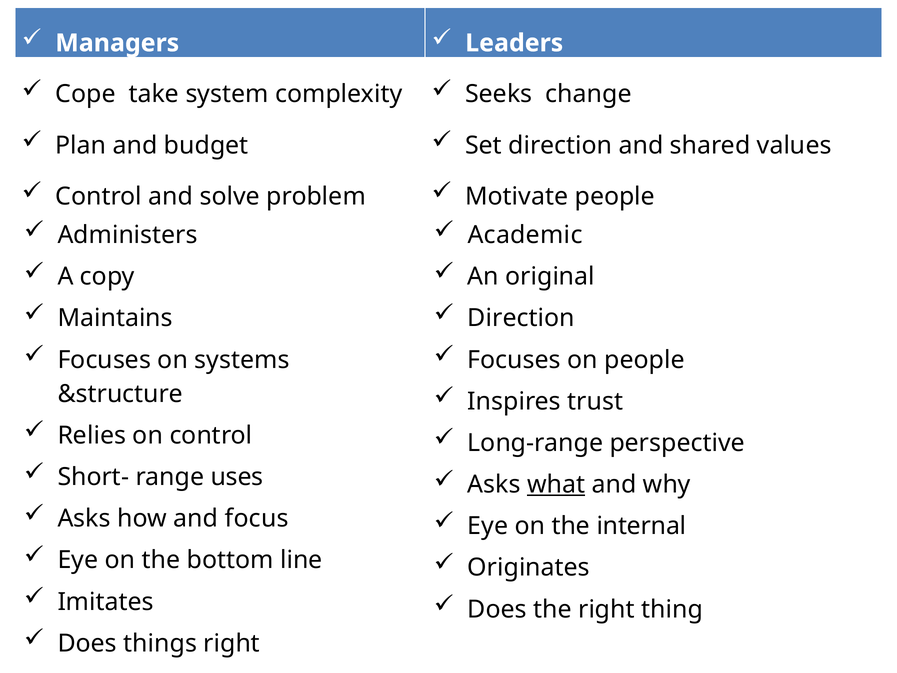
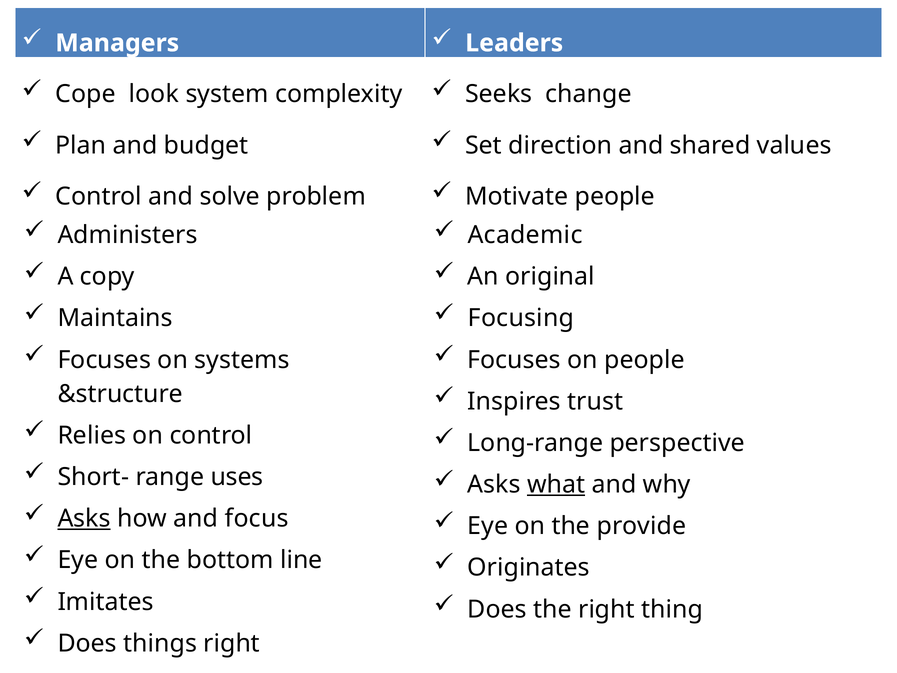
take: take -> look
Direction at (521, 318): Direction -> Focusing
Asks at (84, 518) underline: none -> present
internal: internal -> provide
